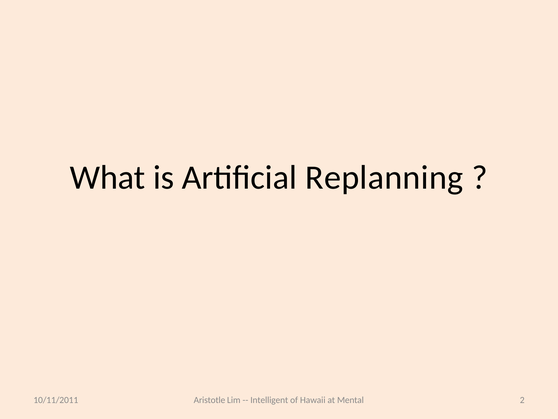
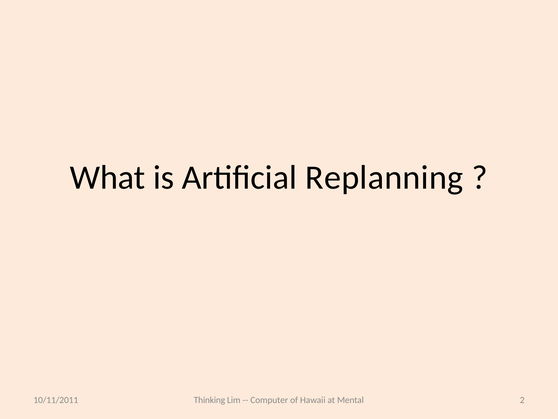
Aristotle: Aristotle -> Thinking
Intelligent: Intelligent -> Computer
